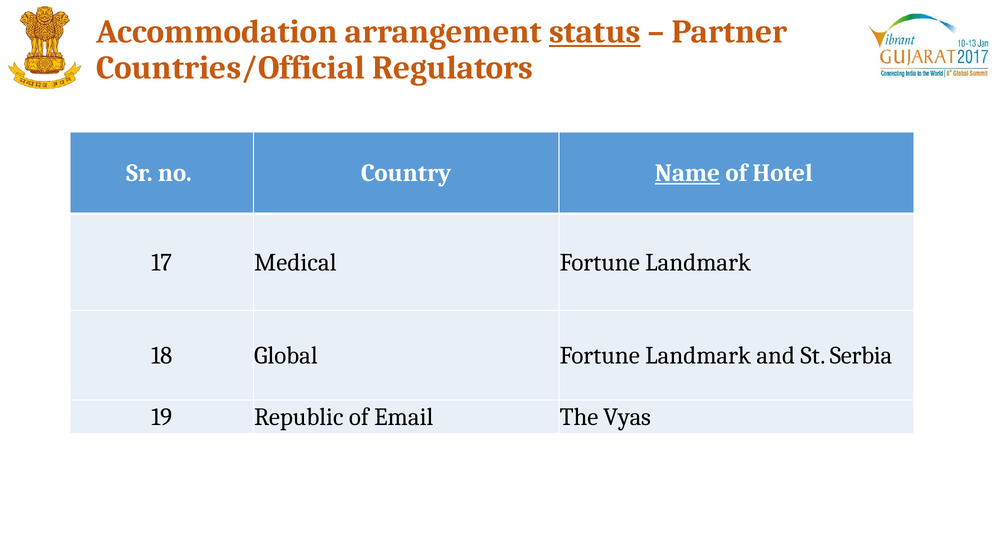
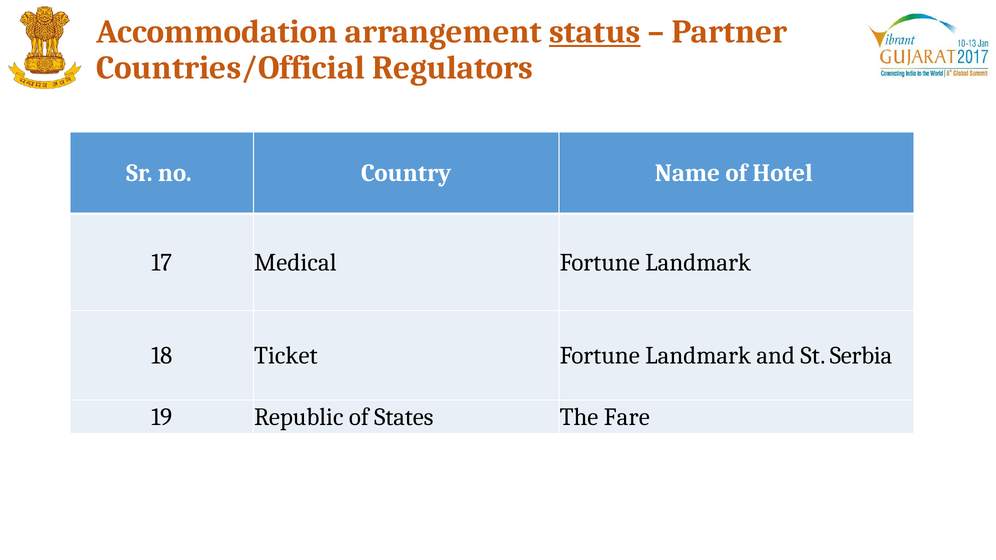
Name underline: present -> none
Global: Global -> Ticket
Email: Email -> States
Vyas: Vyas -> Fare
